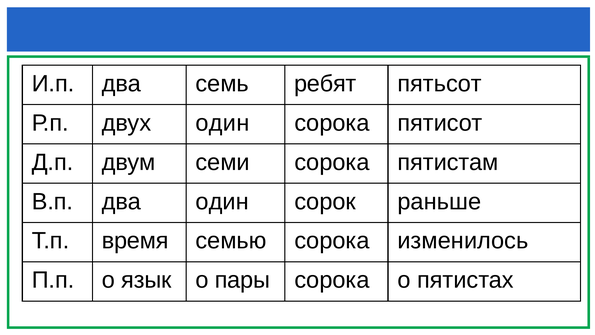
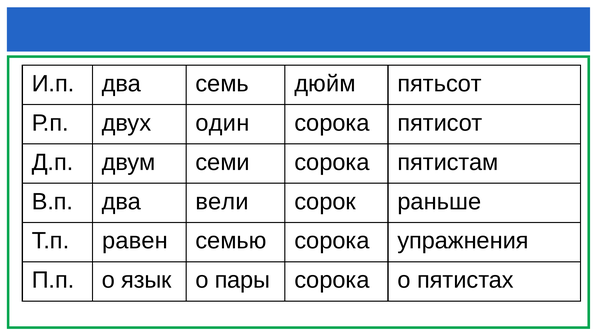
ребят: ребят -> дюйм
два один: один -> вели
время: время -> равен
изменилось: изменилось -> упражнения
